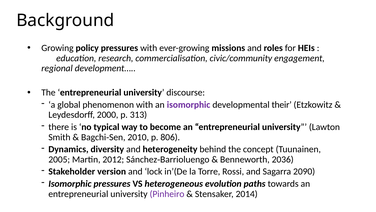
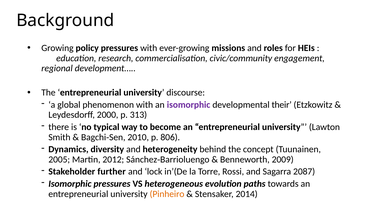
2036: 2036 -> 2009
version: version -> further
2090: 2090 -> 2087
Pinheiro colour: purple -> orange
